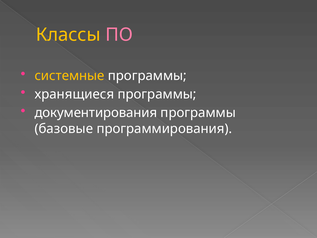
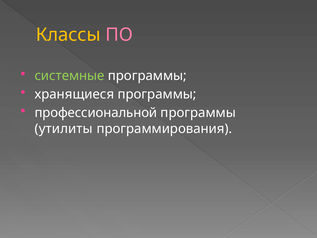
системные colour: yellow -> light green
документирования: документирования -> профессиональной
базовые: базовые -> утилиты
